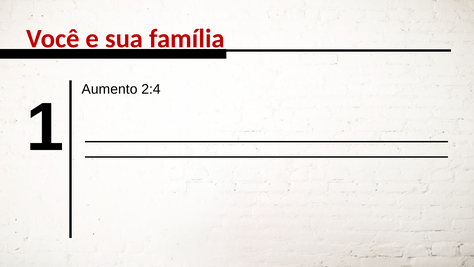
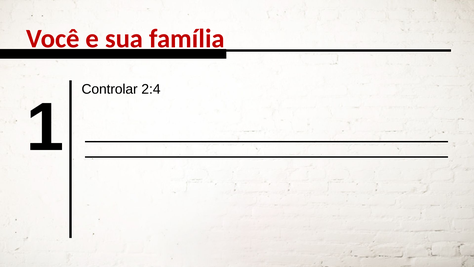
Aumento: Aumento -> Controlar
